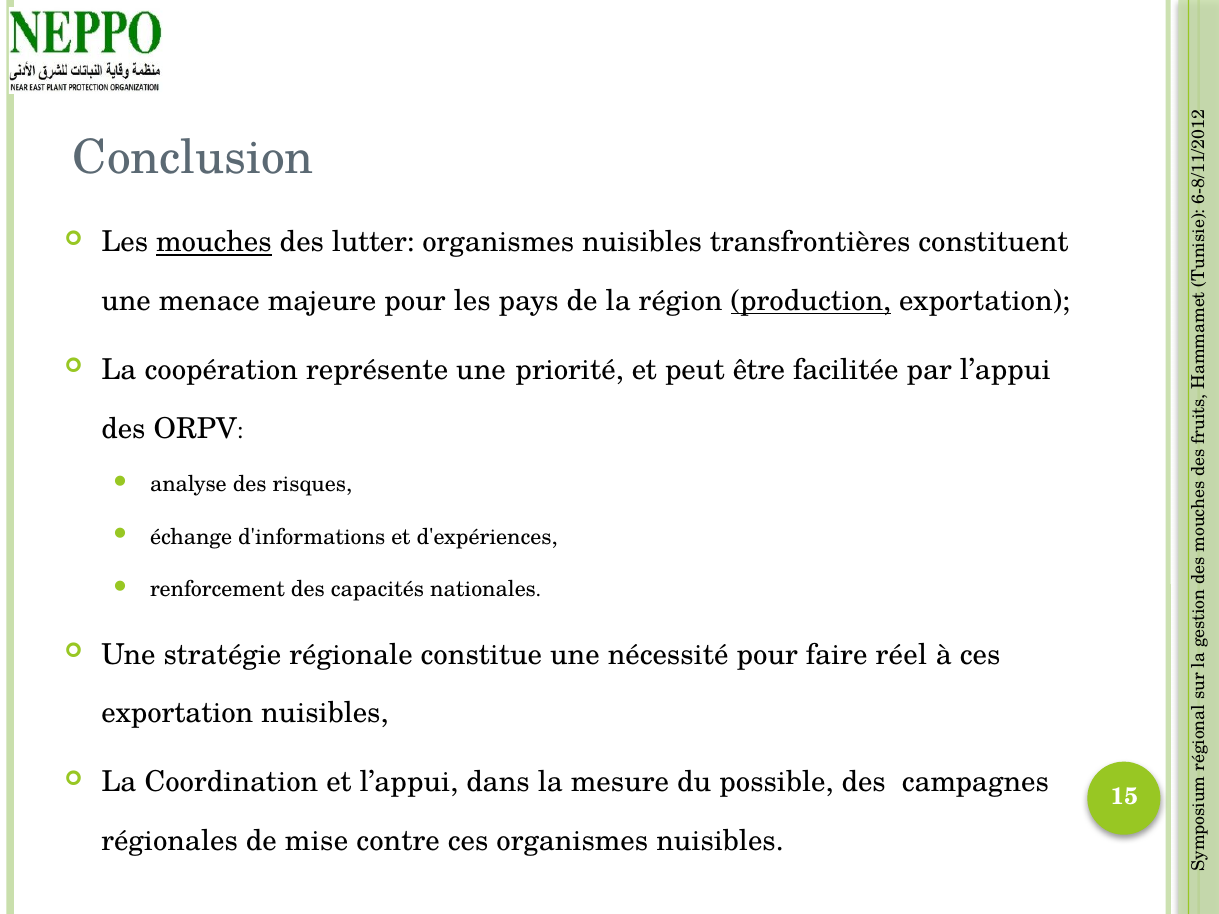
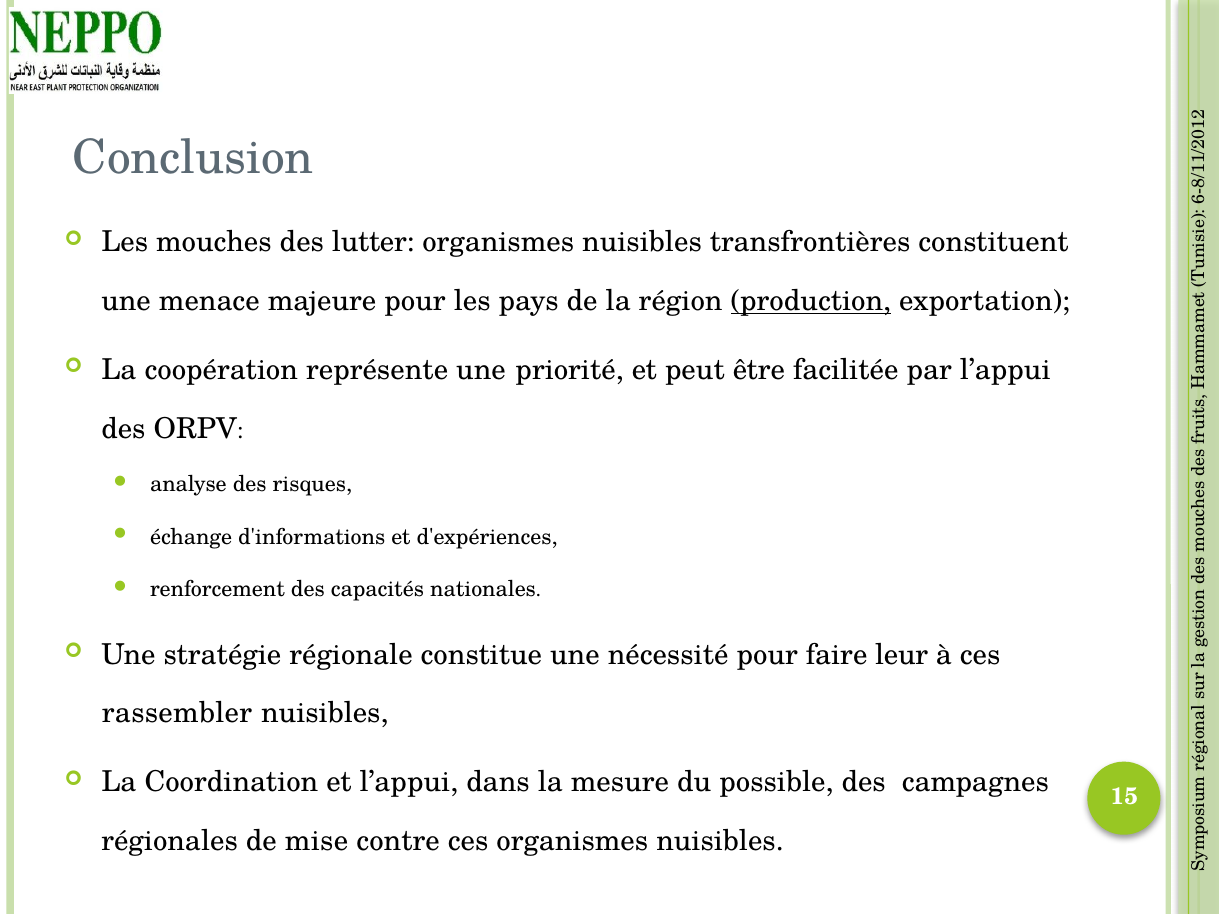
mouches underline: present -> none
réel: réel -> leur
exportation at (177, 714): exportation -> rassembler
